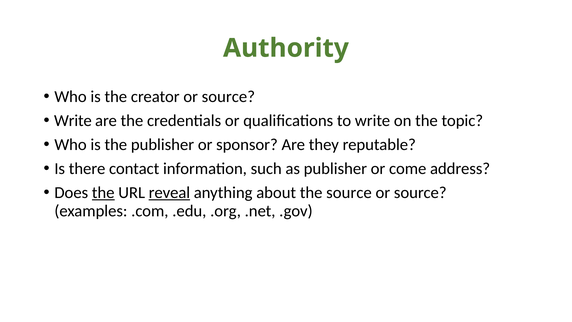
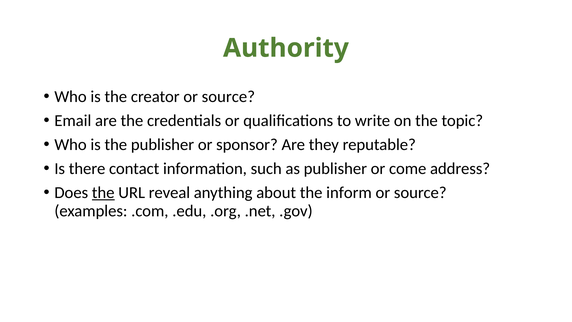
Write at (73, 121): Write -> Email
reveal underline: present -> none
the source: source -> inform
